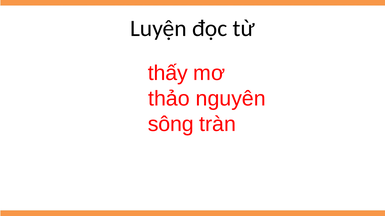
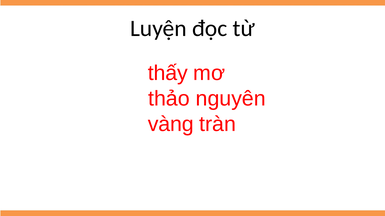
sông: sông -> vàng
